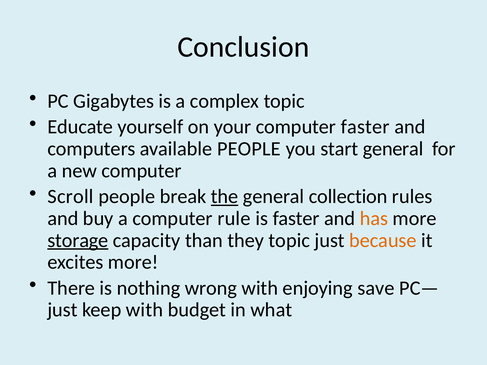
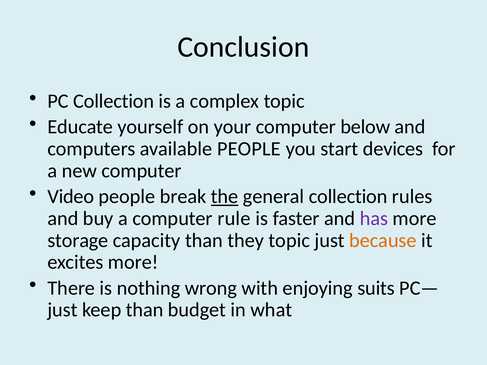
PC Gigabytes: Gigabytes -> Collection
computer faster: faster -> below
start general: general -> devices
Scroll: Scroll -> Video
has colour: orange -> purple
storage underline: present -> none
save: save -> suits
keep with: with -> than
